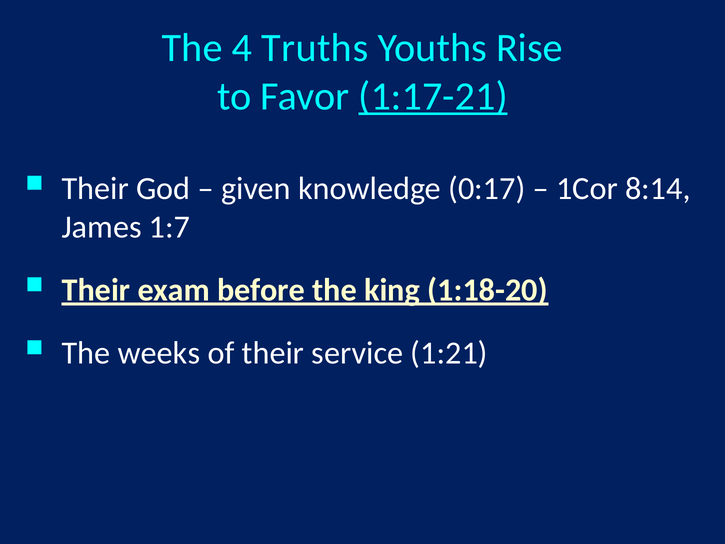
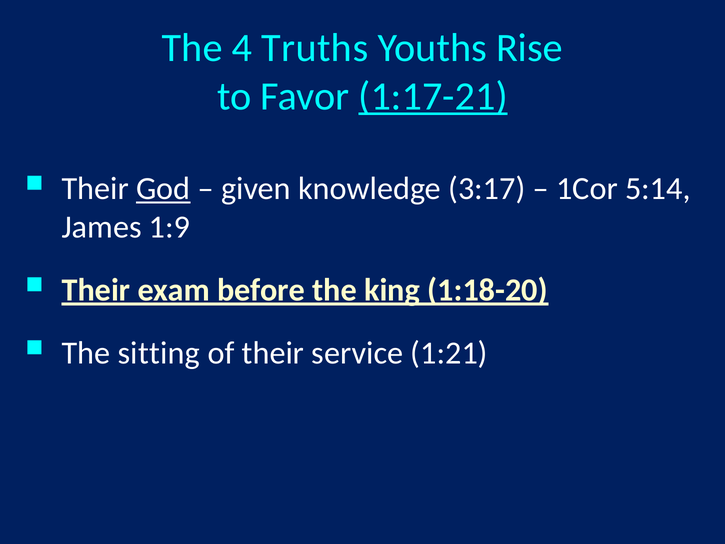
God underline: none -> present
0:17: 0:17 -> 3:17
8:14: 8:14 -> 5:14
1:7: 1:7 -> 1:9
weeks: weeks -> sitting
